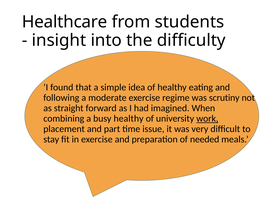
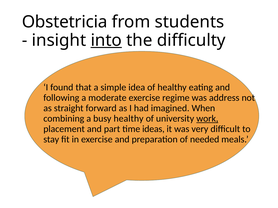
Healthcare: Healthcare -> Obstetricia
into underline: none -> present
scrutiny: scrutiny -> address
issue: issue -> ideas
